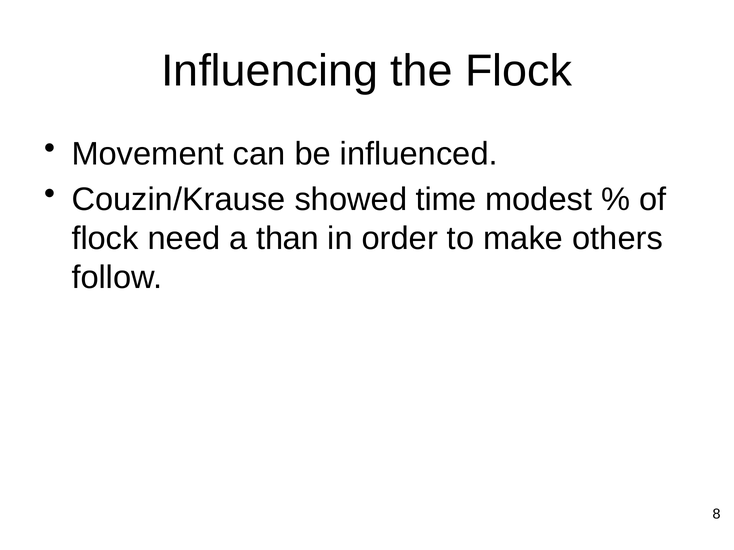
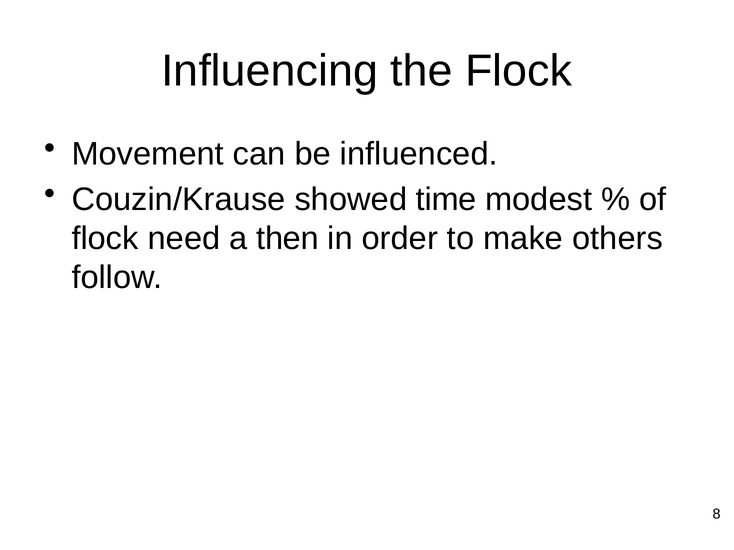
than: than -> then
